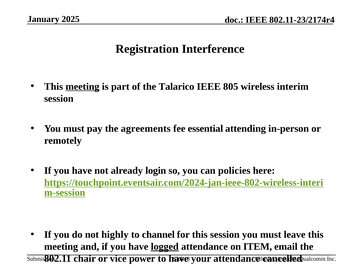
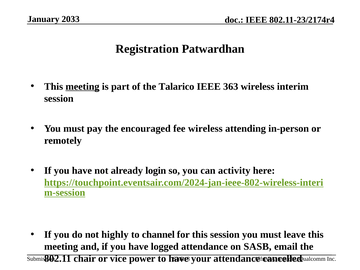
2025: 2025 -> 2033
Interference: Interference -> Patwardhan
805: 805 -> 363
agreements: agreements -> encouraged
fee essential: essential -> wireless
policies: policies -> activity
logged underline: present -> none
ITEM: ITEM -> SASB
